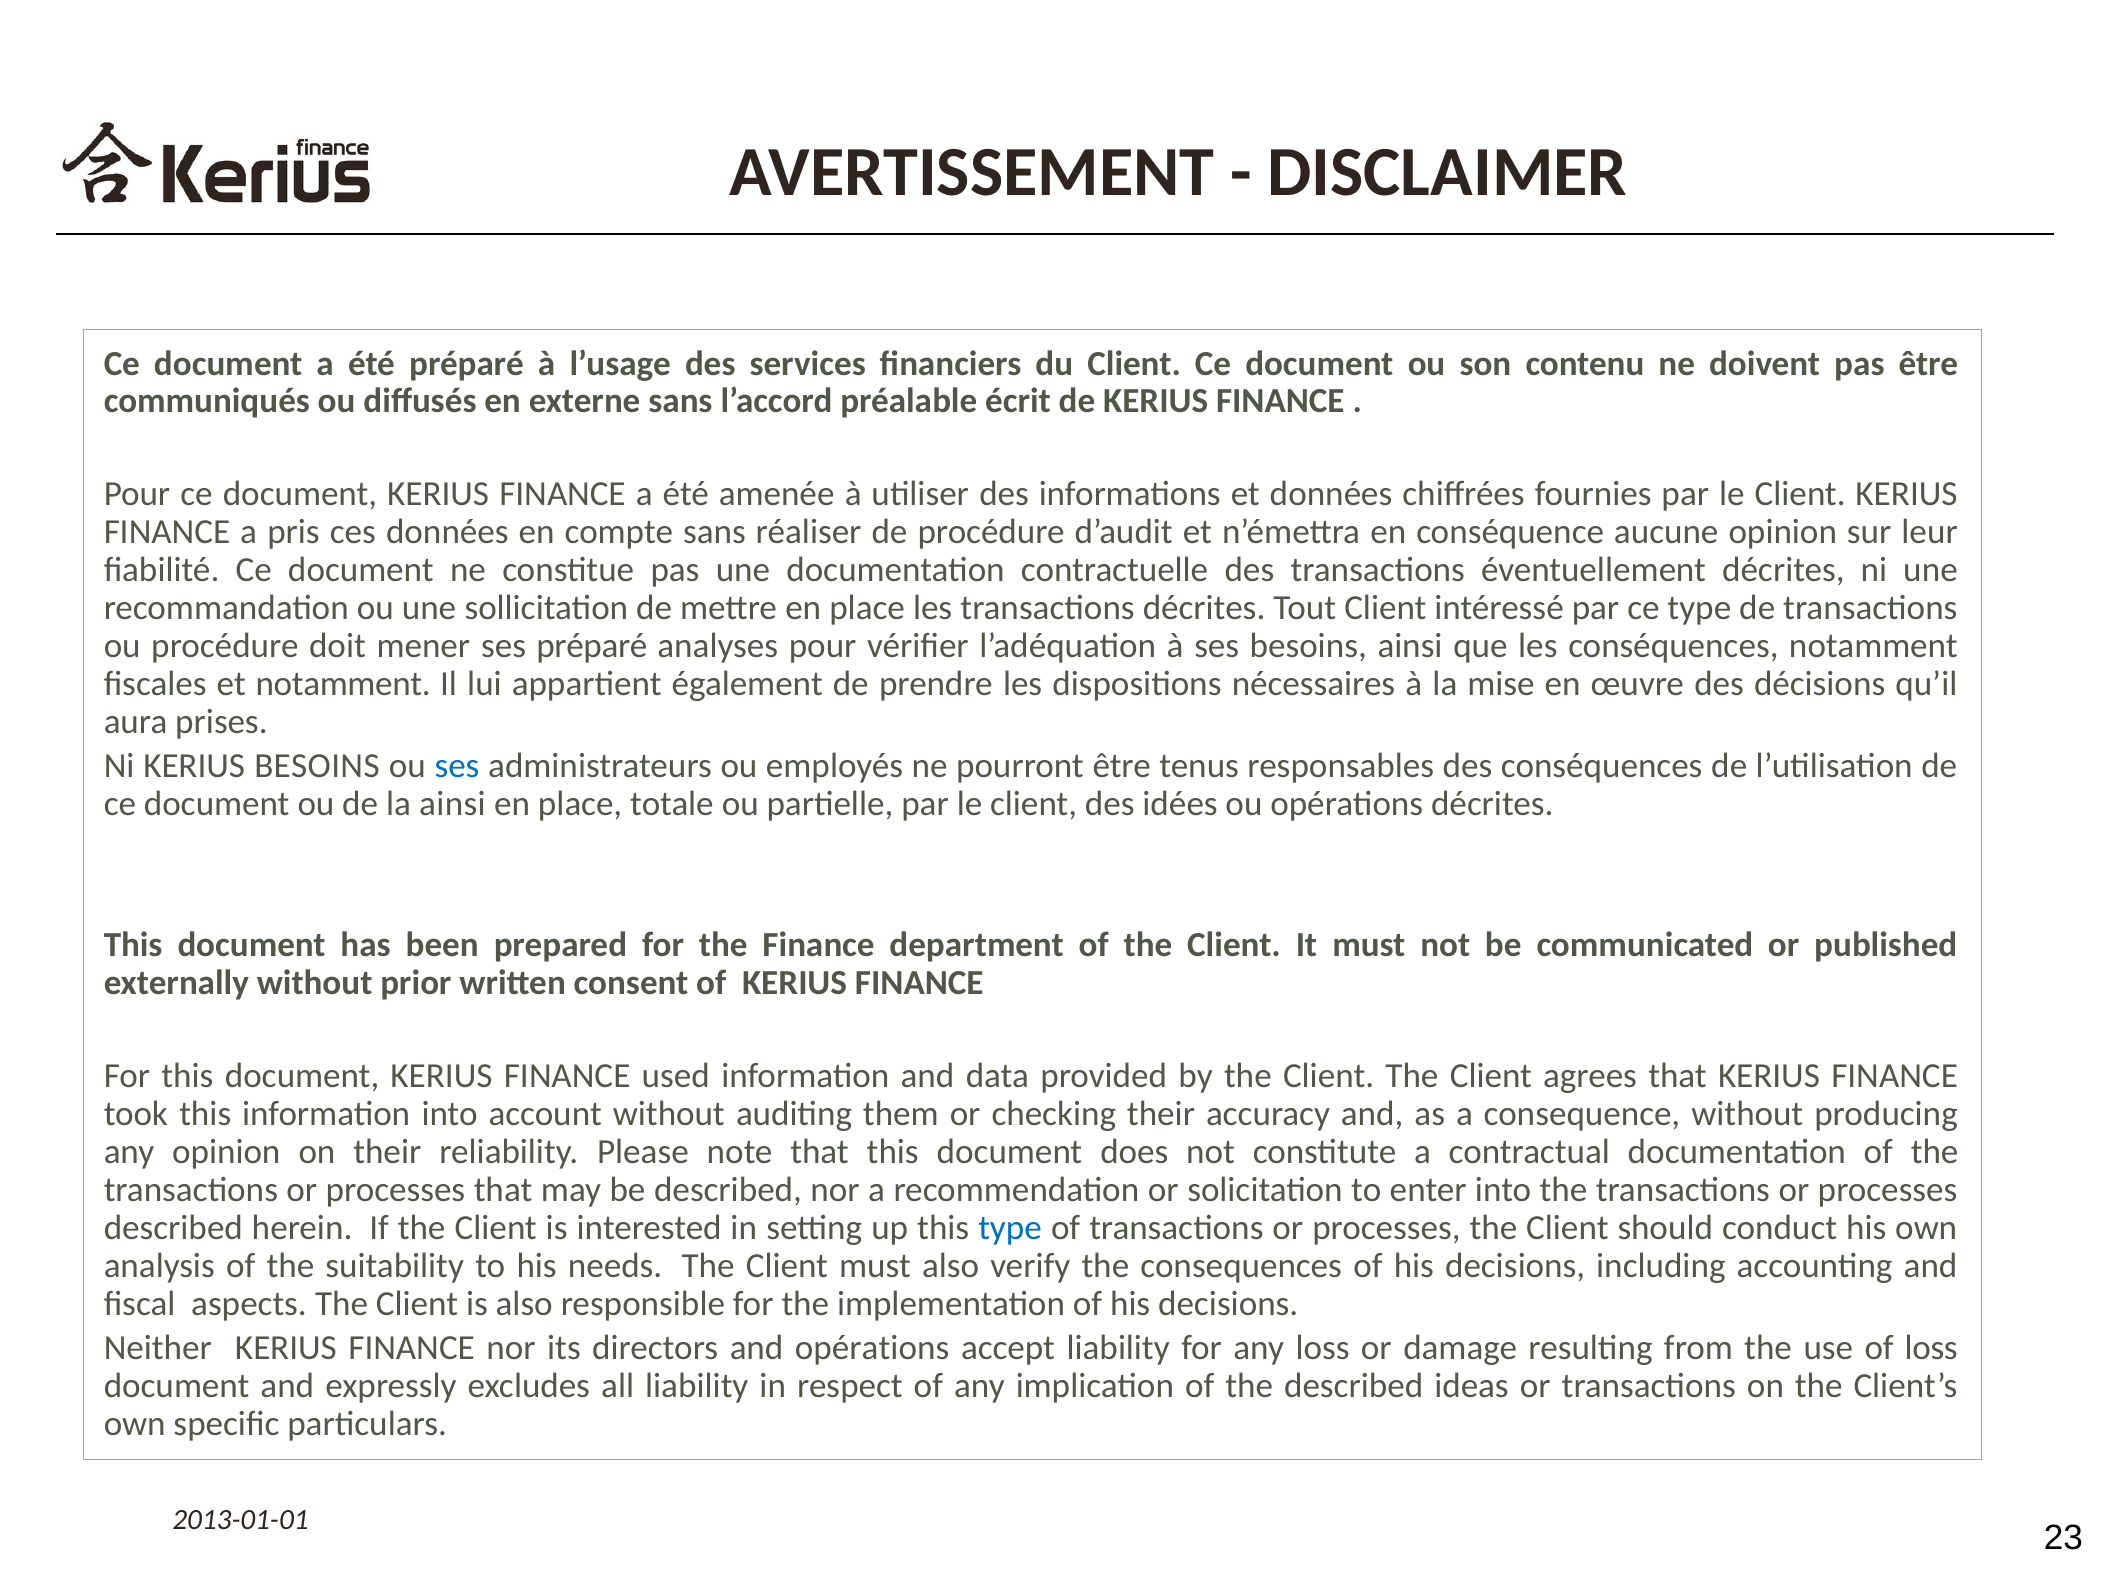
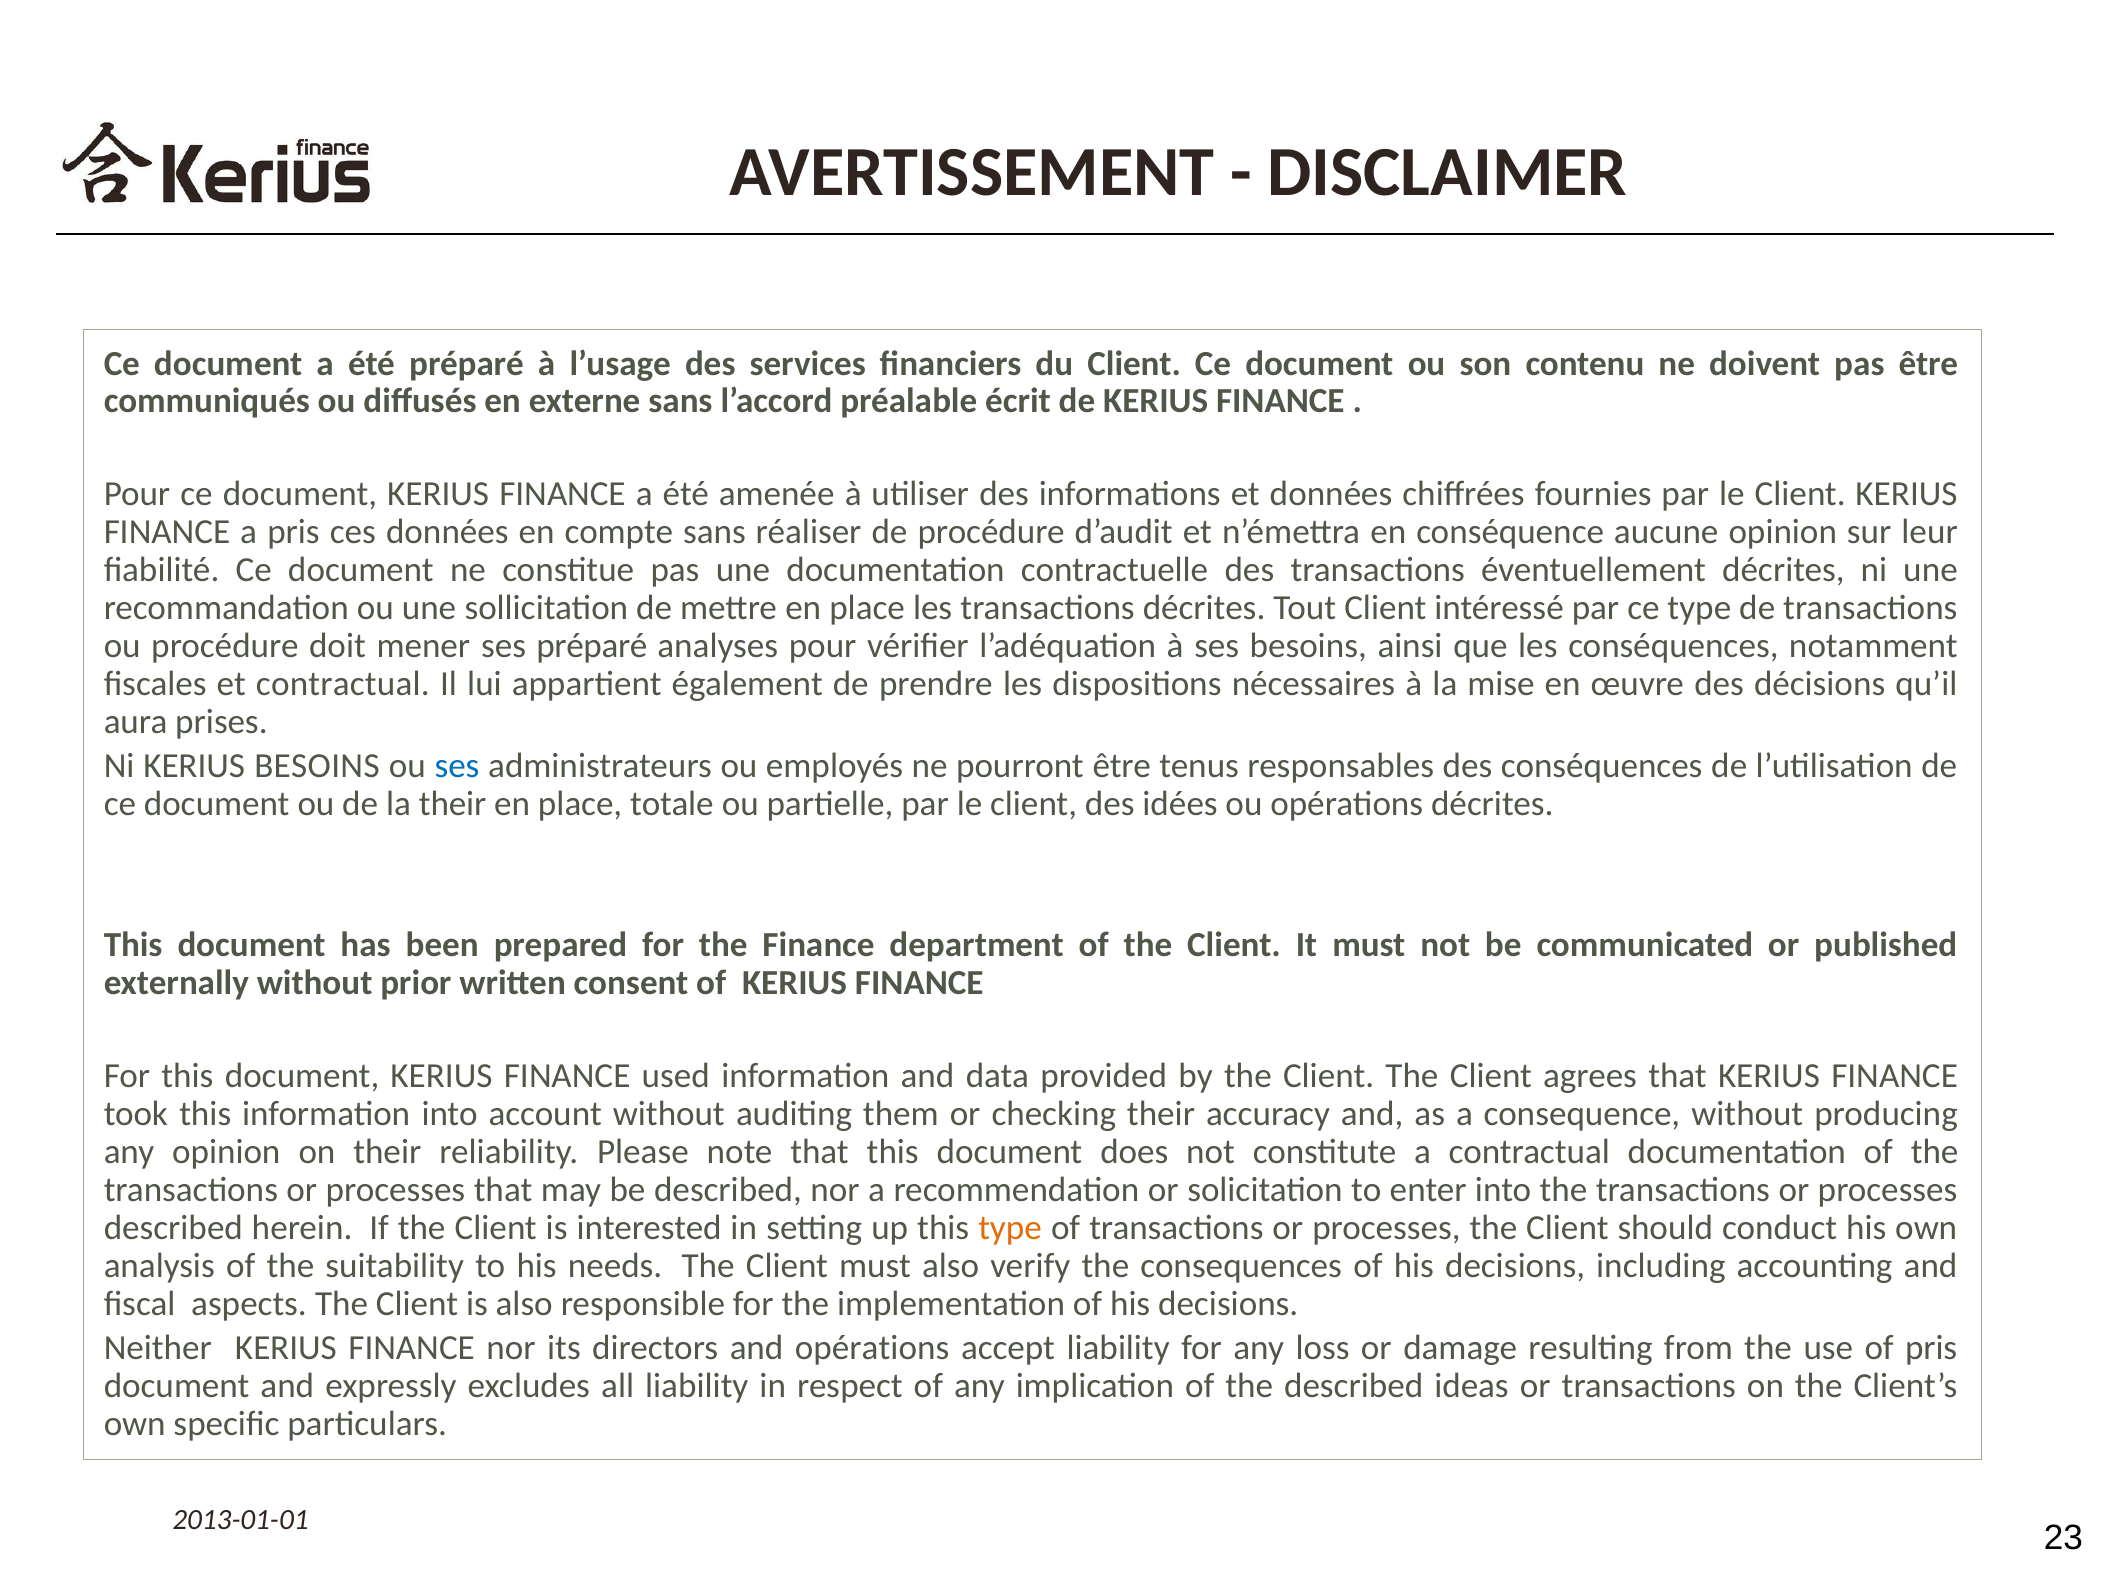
et notamment: notamment -> contractual
la ainsi: ainsi -> their
type at (1010, 1228) colour: blue -> orange
of loss: loss -> pris
